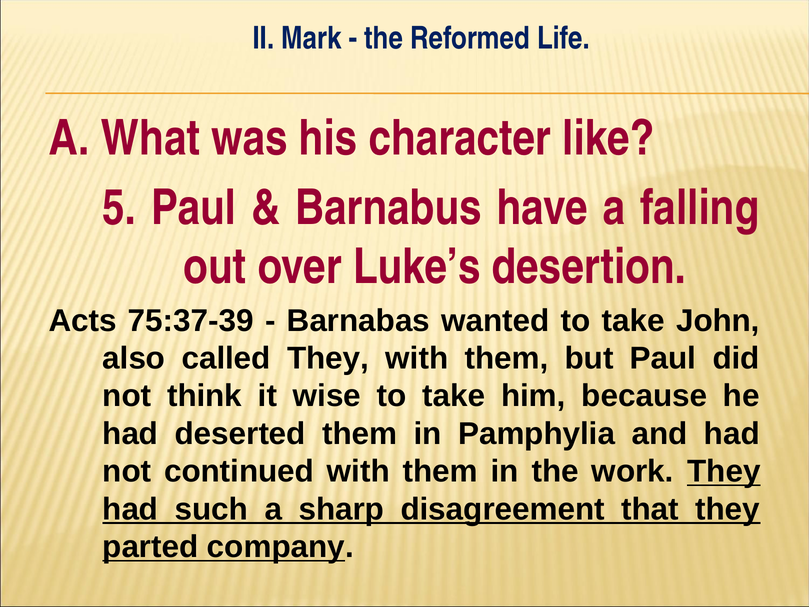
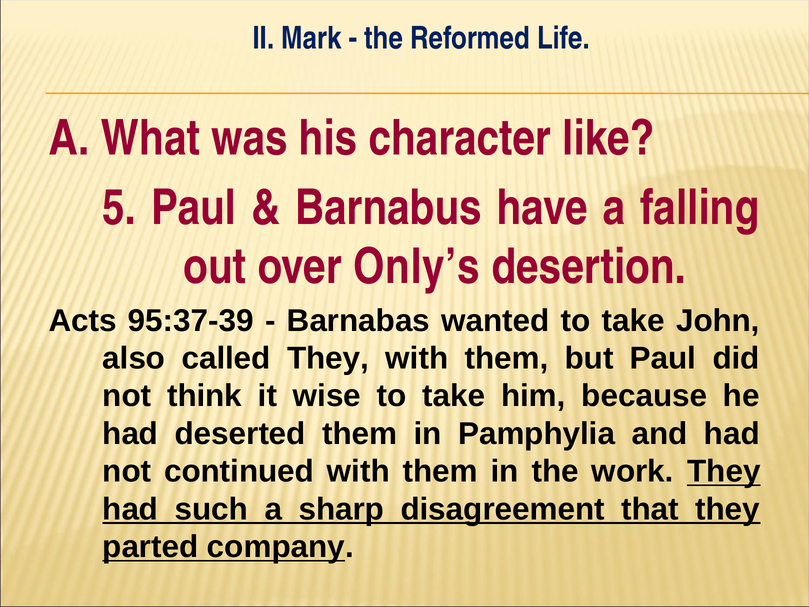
Luke’s: Luke’s -> Only’s
75:37-39: 75:37-39 -> 95:37-39
